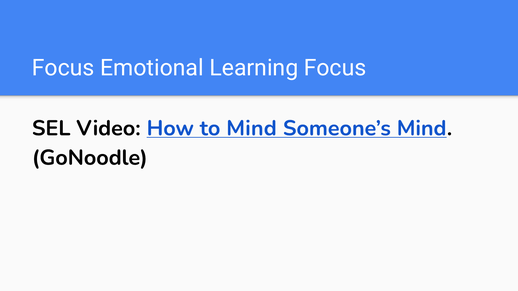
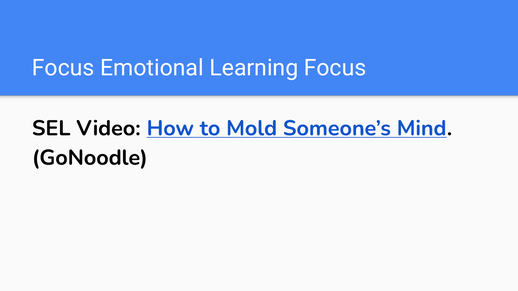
to Mind: Mind -> Mold
